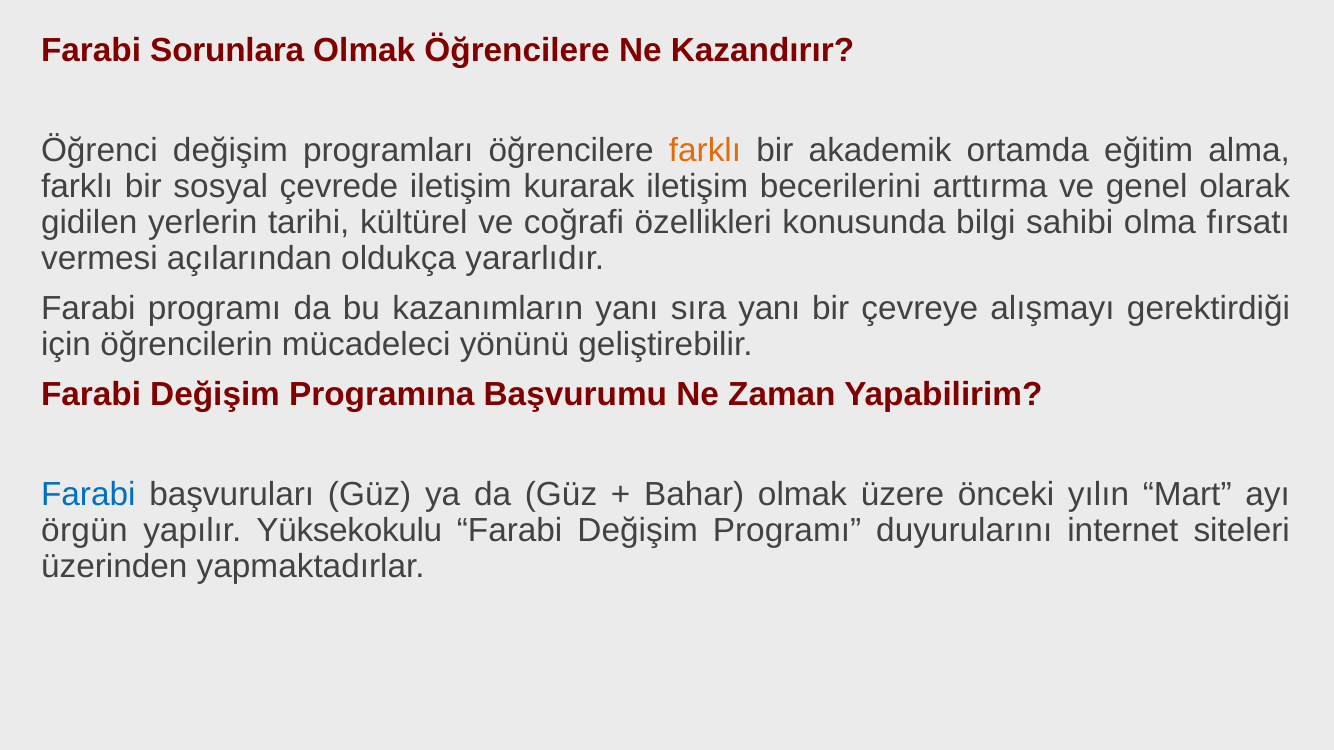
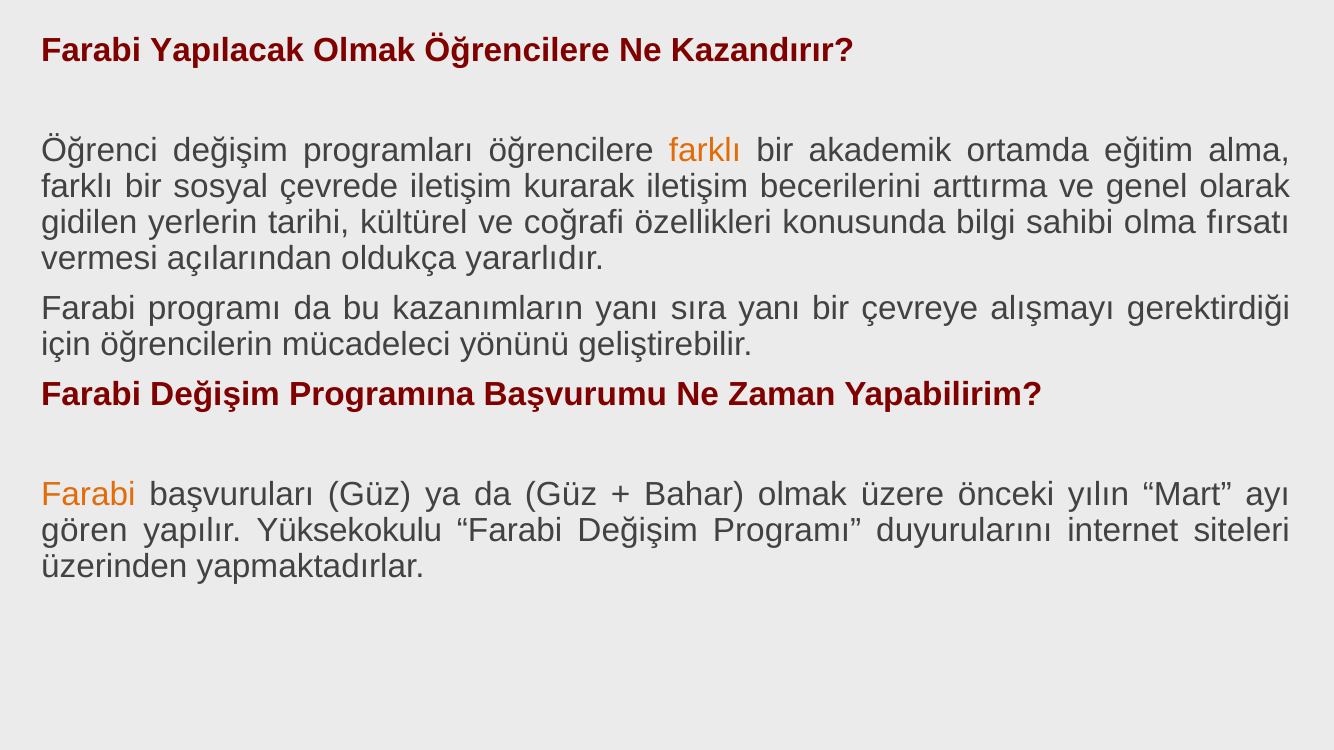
Sorunlara: Sorunlara -> Yapılacak
Farabi at (88, 494) colour: blue -> orange
örgün: örgün -> gören
